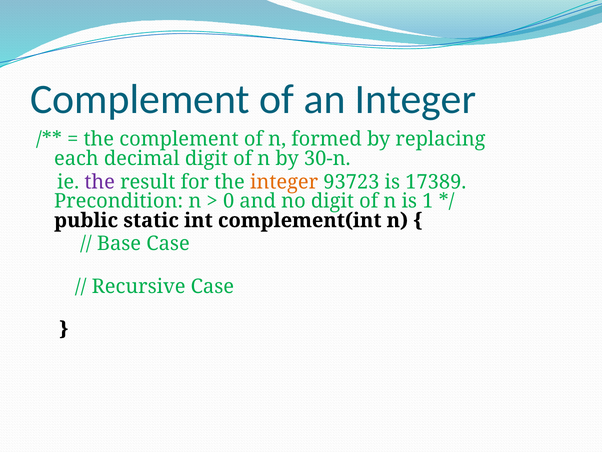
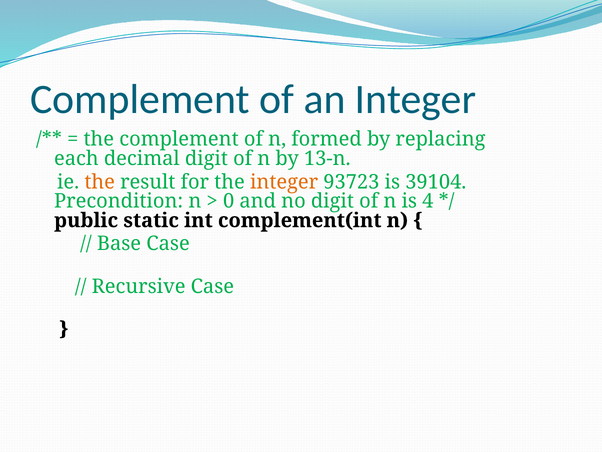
30-n: 30-n -> 13-n
the at (100, 182) colour: purple -> orange
17389: 17389 -> 39104
1: 1 -> 4
